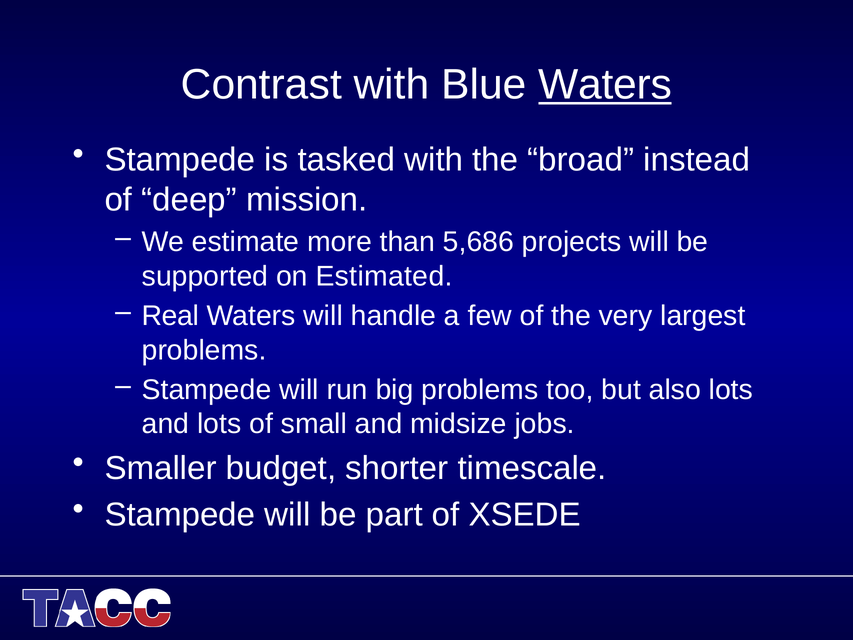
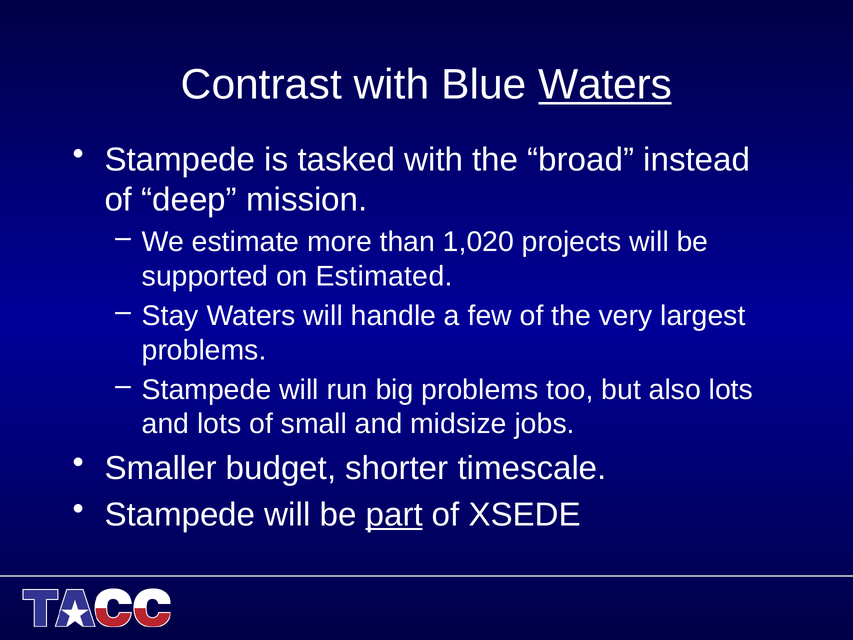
5,686: 5,686 -> 1,020
Real: Real -> Stay
part underline: none -> present
